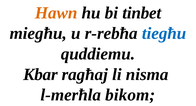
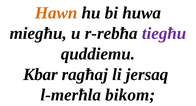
tinbet: tinbet -> huwa
tiegħu colour: blue -> purple
nisma: nisma -> jersaq
